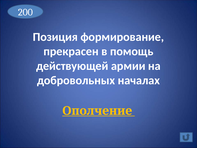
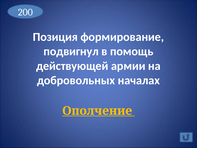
прекрасен: прекрасен -> подвигнул
